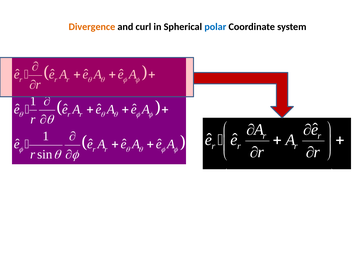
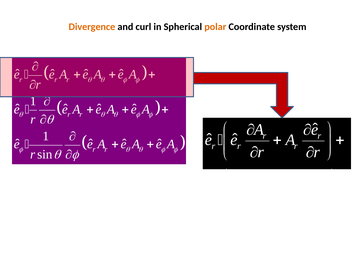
polar colour: blue -> orange
